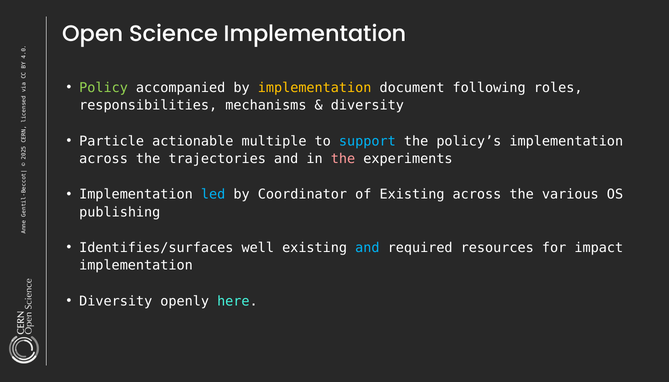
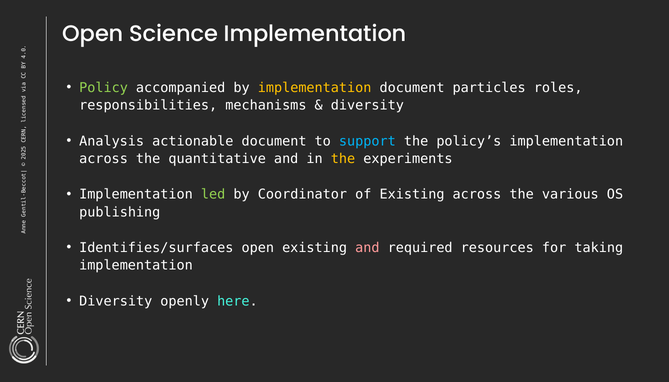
following: following -> particles
Particle: Particle -> Analysis
actionable multiple: multiple -> document
trajectories: trajectories -> quantitative
the at (343, 159) colour: pink -> yellow
led colour: light blue -> light green
Identifies/surfaces well: well -> open
and at (367, 248) colour: light blue -> pink
impact: impact -> taking
